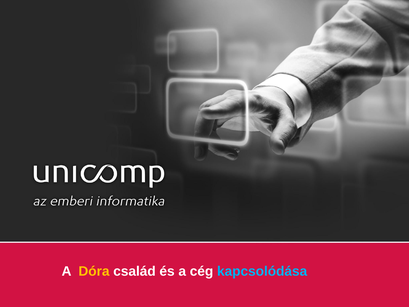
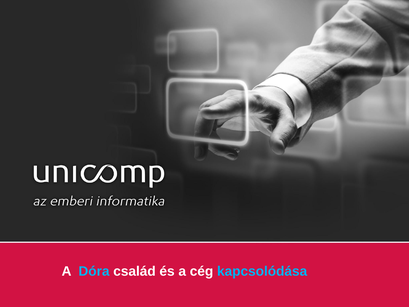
Dóra colour: yellow -> light blue
